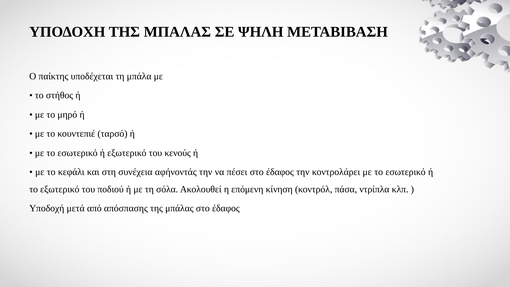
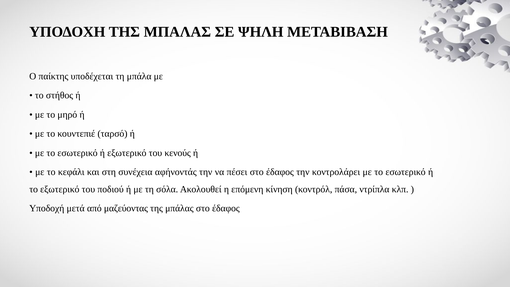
απόσπασης: απόσπασης -> μαζεύοντας
